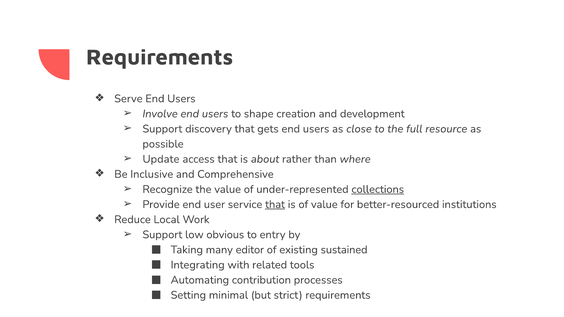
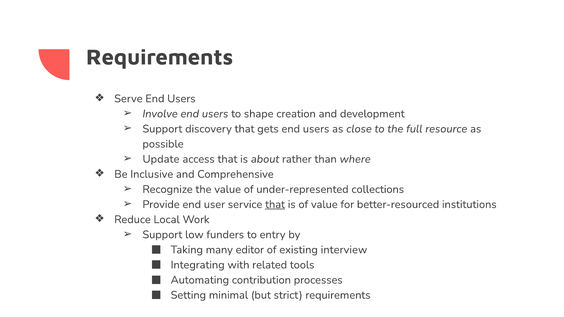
collections underline: present -> none
obvious: obvious -> funders
sustained: sustained -> interview
